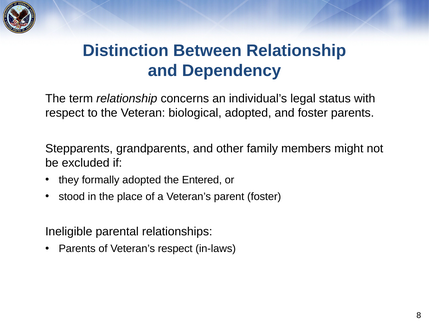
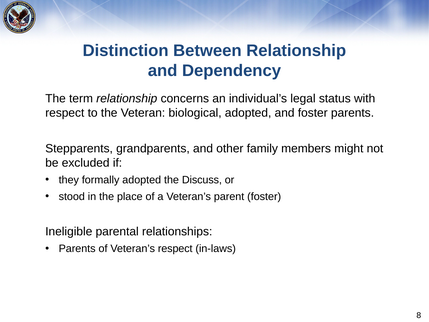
Entered: Entered -> Discuss
